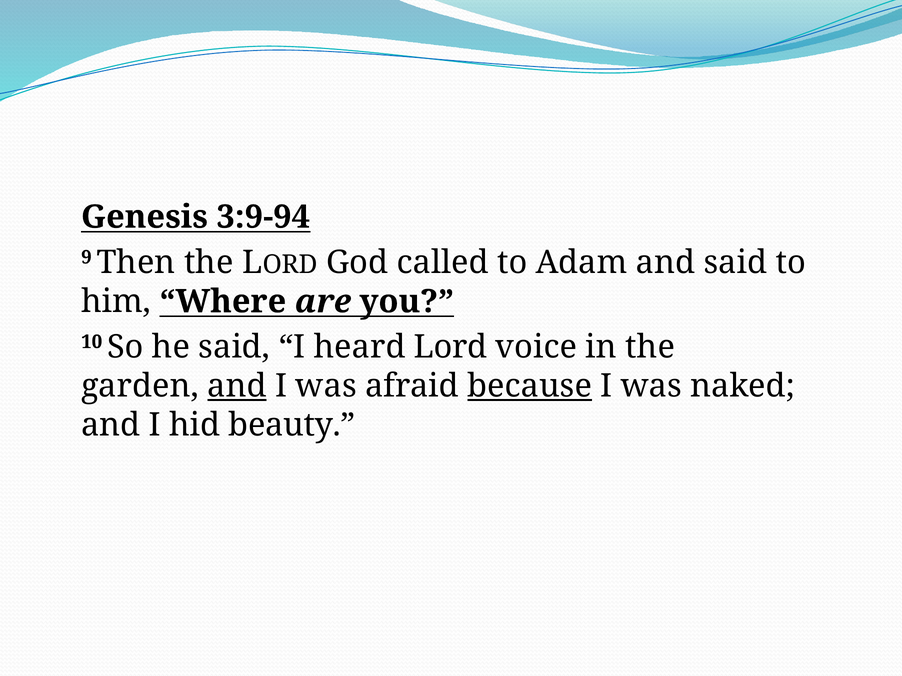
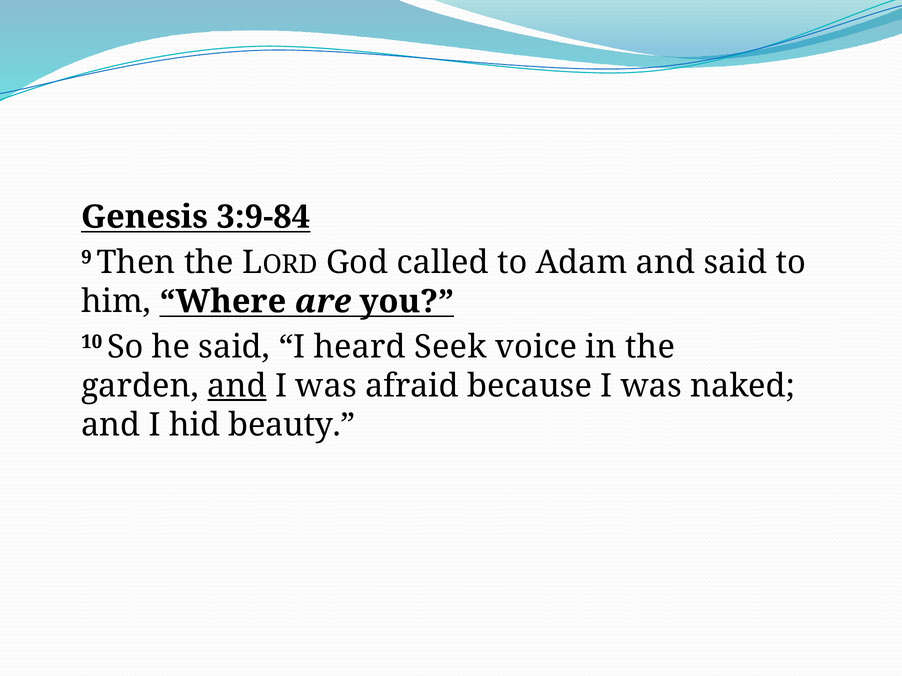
3:9-94: 3:9-94 -> 3:9-84
Lord: Lord -> Seek
because underline: present -> none
